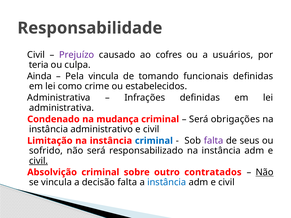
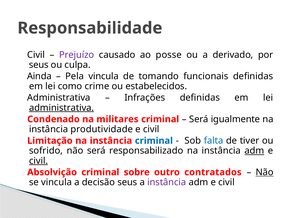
cofres: cofres -> posse
usuários: usuários -> derivado
teria at (39, 65): teria -> seus
administrativa at (62, 108) underline: none -> present
mudança: mudança -> militares
obrigações: obrigações -> igualmente
administrativo: administrativo -> produtividade
falta at (214, 141) colour: purple -> blue
seus: seus -> tiver
adm at (254, 151) underline: none -> present
decisão falta: falta -> seus
instância at (167, 182) colour: blue -> purple
